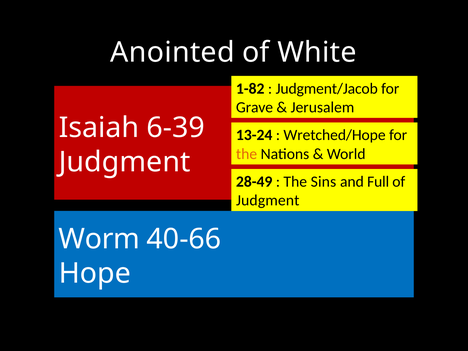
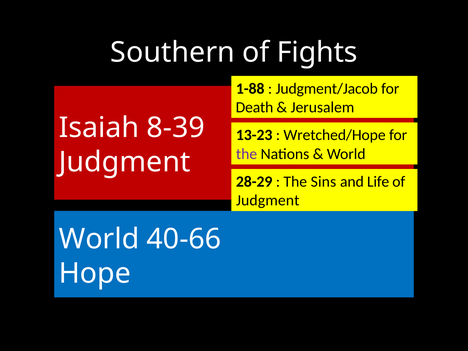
Anointed: Anointed -> Southern
White: White -> Fights
1-82: 1-82 -> 1-88
Grave: Grave -> Death
6-39: 6-39 -> 8-39
13-24: 13-24 -> 13-23
the at (247, 154) colour: orange -> purple
28-49: 28-49 -> 28-29
Full: Full -> Life
Worm at (99, 239): Worm -> World
